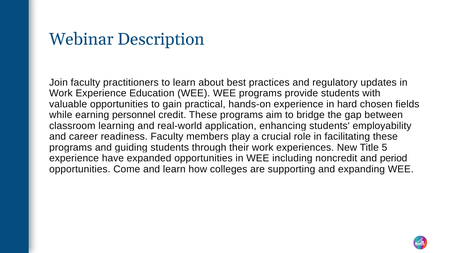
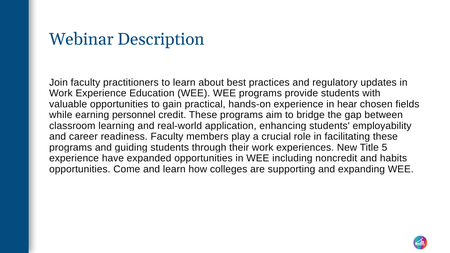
hard: hard -> hear
period: period -> habits
